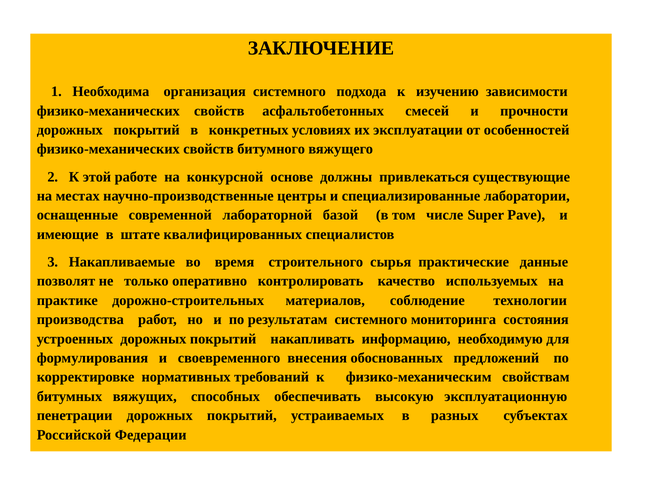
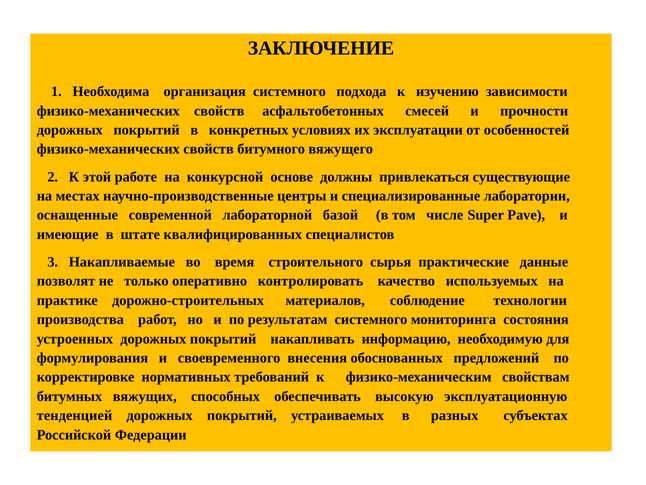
пенетрации: пенетрации -> тенденцией
